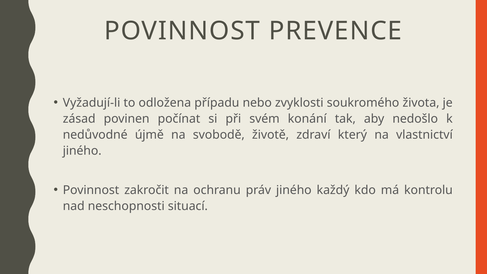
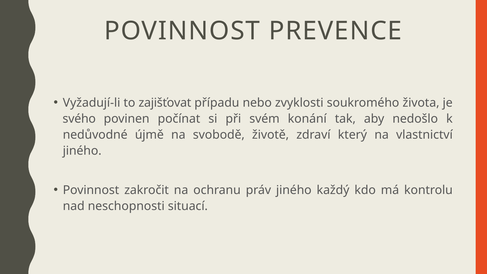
odložena: odložena -> zajišťovat
zásad: zásad -> svého
